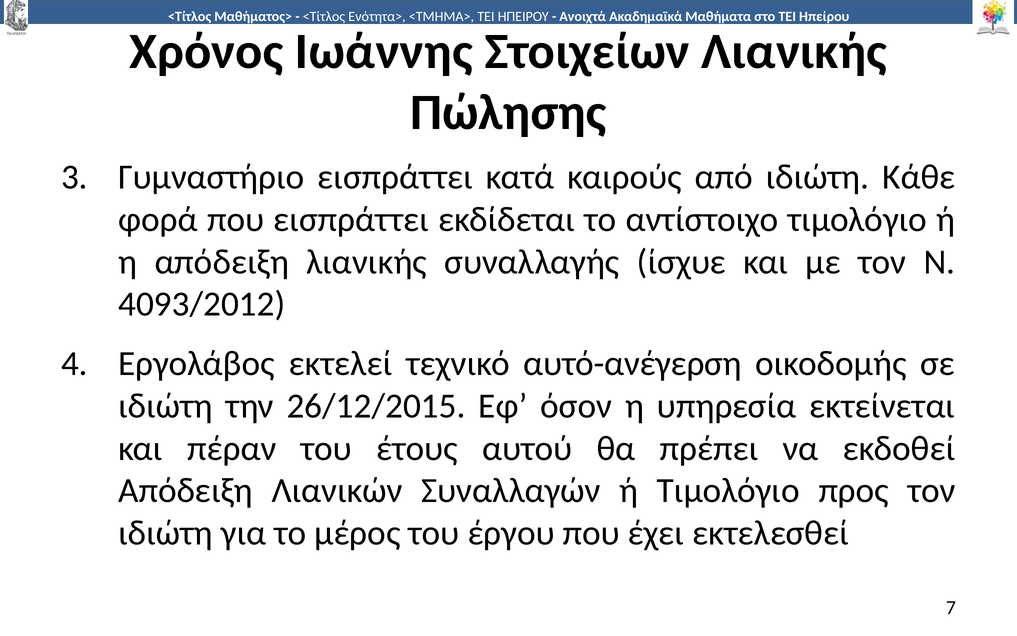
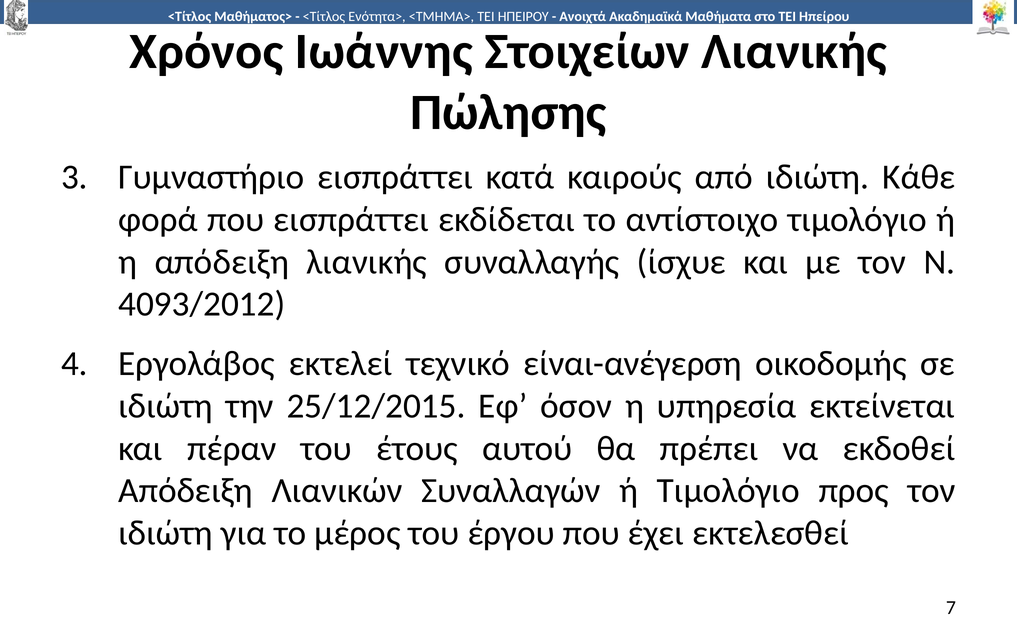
αυτό-ανέγερση: αυτό-ανέγερση -> είναι-ανέγερση
26/12/2015: 26/12/2015 -> 25/12/2015
